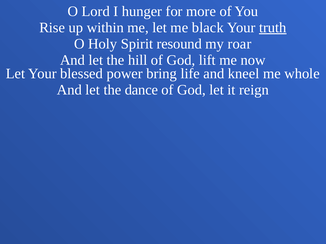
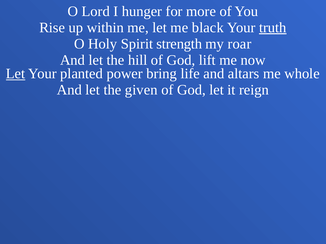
resound: resound -> strength
Let at (16, 74) underline: none -> present
blessed: blessed -> planted
kneel: kneel -> altars
dance: dance -> given
